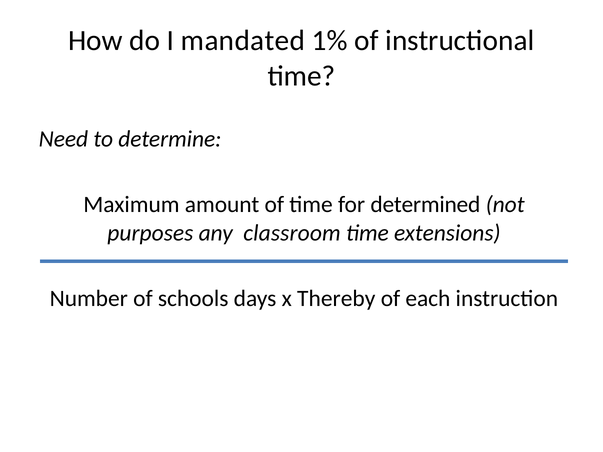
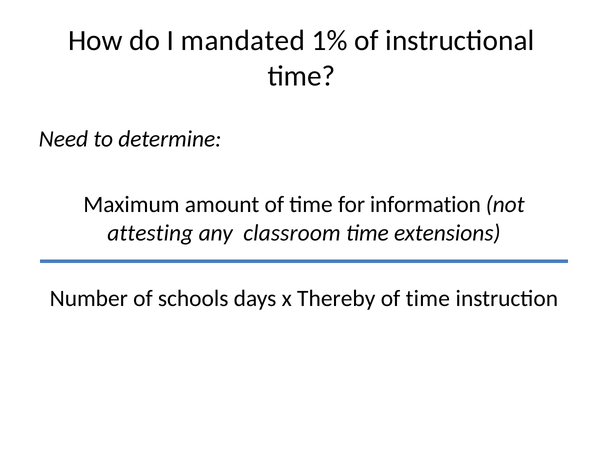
determined: determined -> information
purposes: purposes -> attesting
each at (428, 299): each -> time
